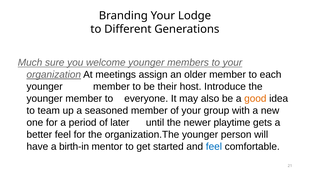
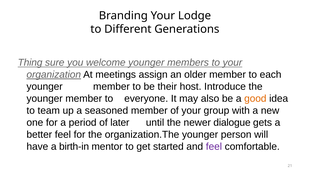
Much: Much -> Thing
playtime: playtime -> dialogue
feel at (214, 147) colour: blue -> purple
